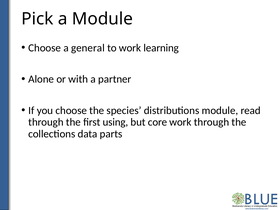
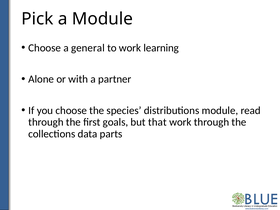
using: using -> goals
core: core -> that
